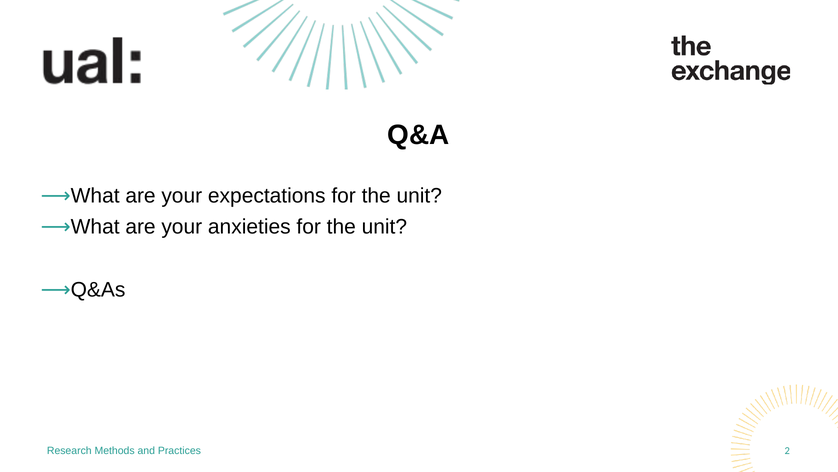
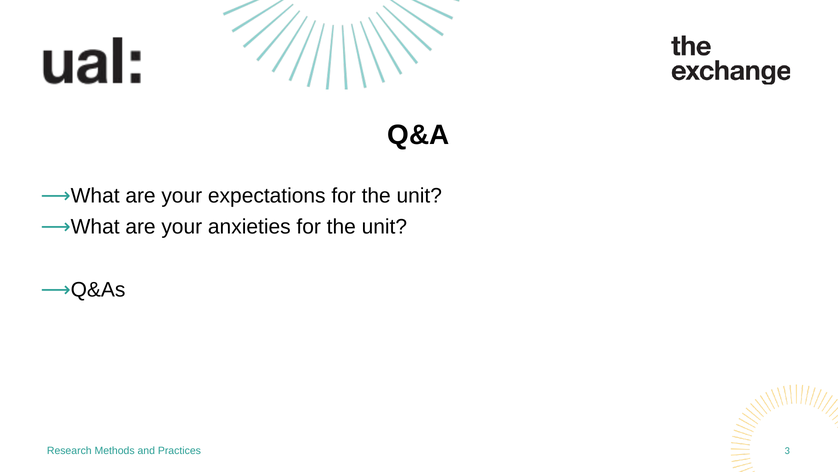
2: 2 -> 3
